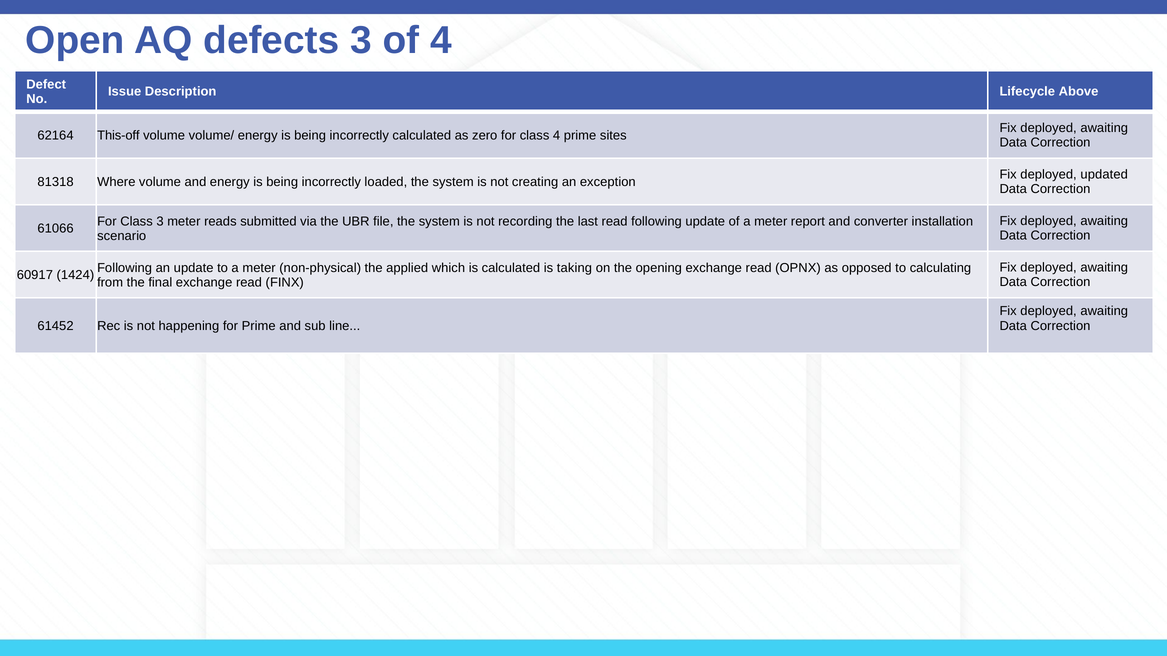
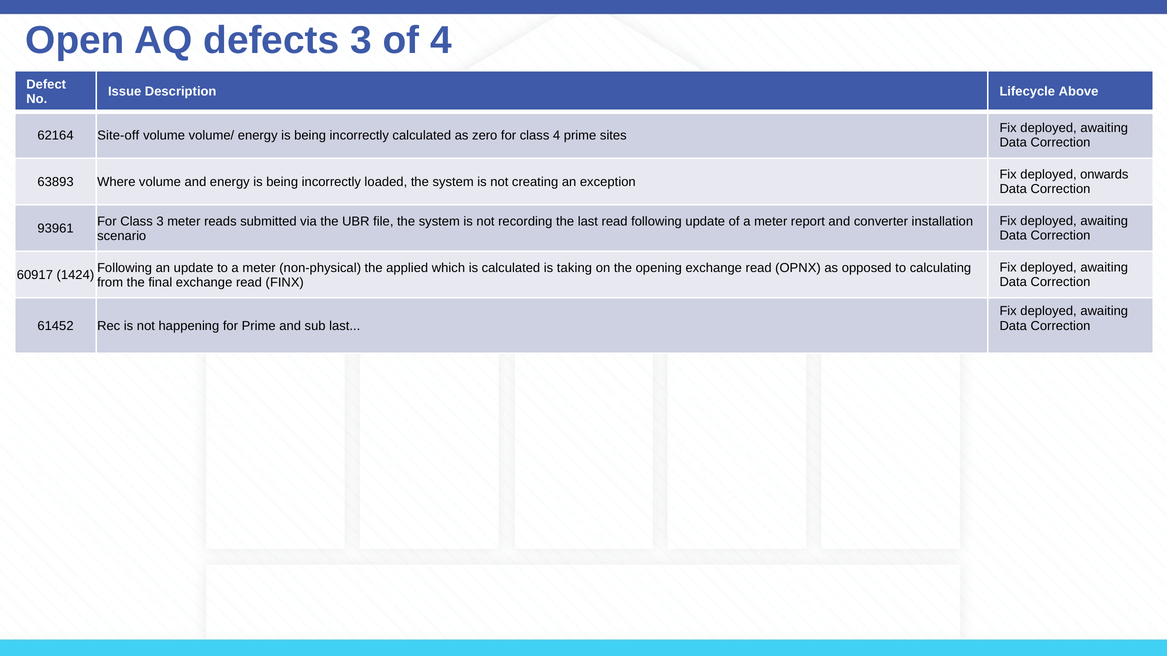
This-off: This-off -> Site-off
updated: updated -> onwards
81318: 81318 -> 63893
61066: 61066 -> 93961
sub line: line -> last
